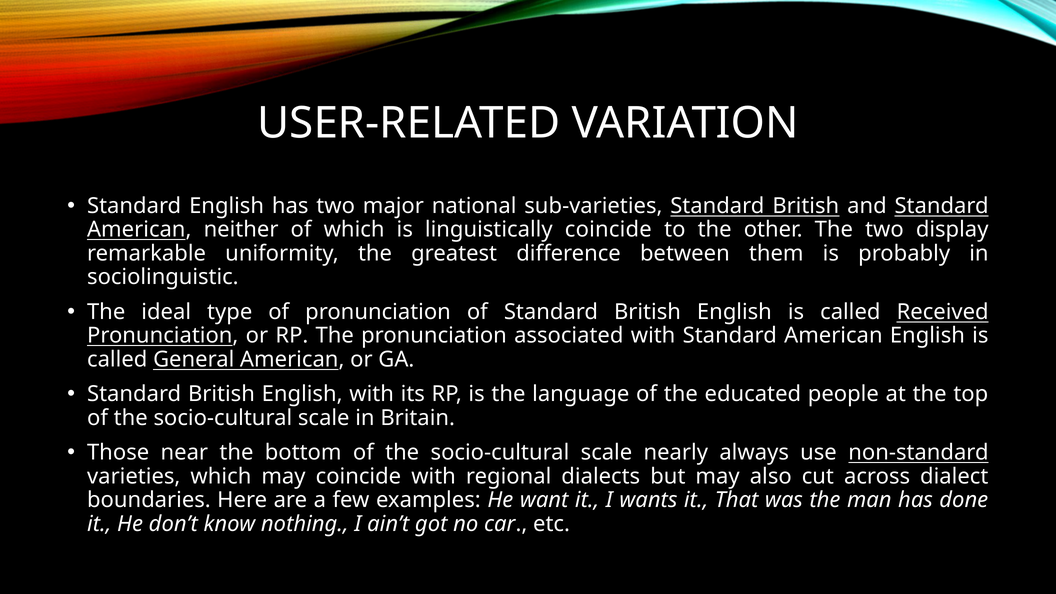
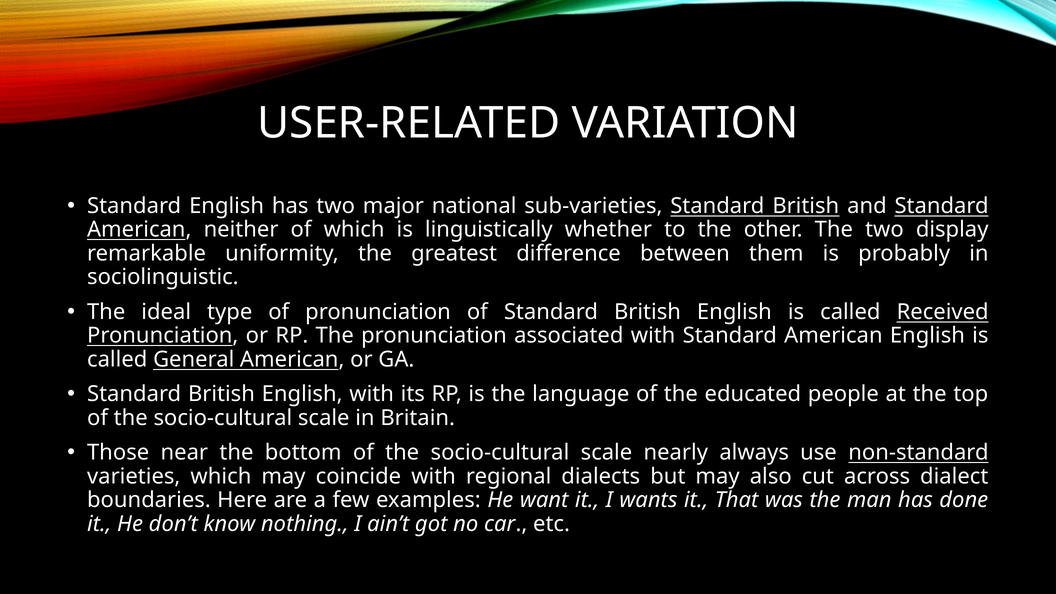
linguistically coincide: coincide -> whether
